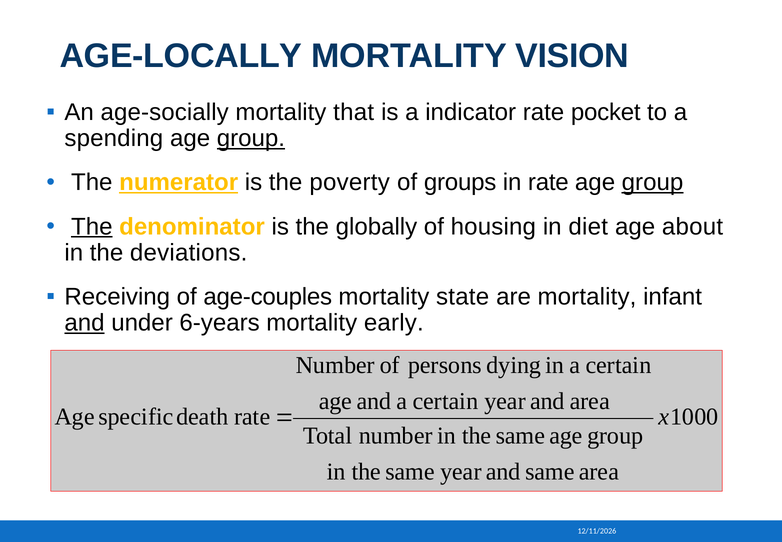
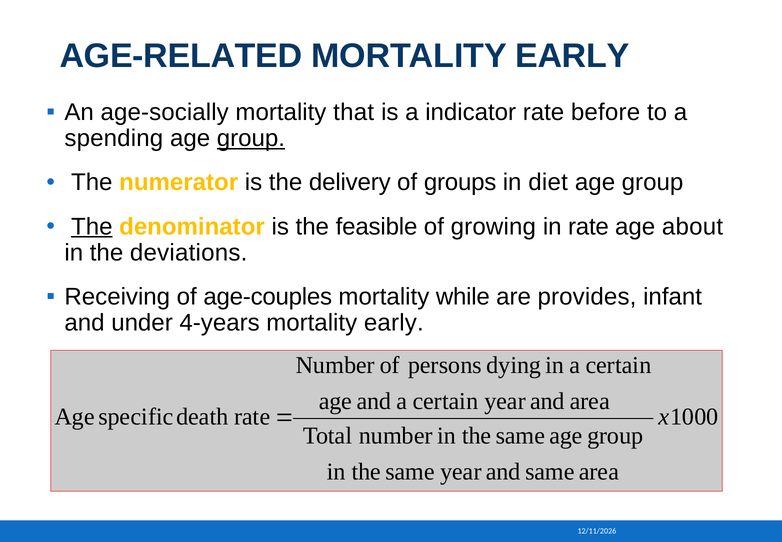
AGE-LOCALLY: AGE-LOCALLY -> AGE-RELATED
VISION at (572, 56): VISION -> EARLY
pocket: pocket -> before
numerator underline: present -> none
poverty: poverty -> delivery
in rate: rate -> diet
group at (653, 182) underline: present -> none
globally: globally -> feasible
housing: housing -> growing
in diet: diet -> rate
state: state -> while
are mortality: mortality -> provides
and at (85, 322) underline: present -> none
6-years: 6-years -> 4-years
